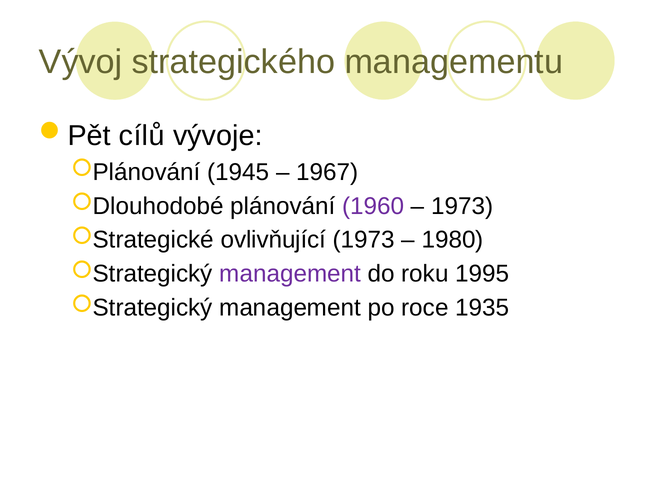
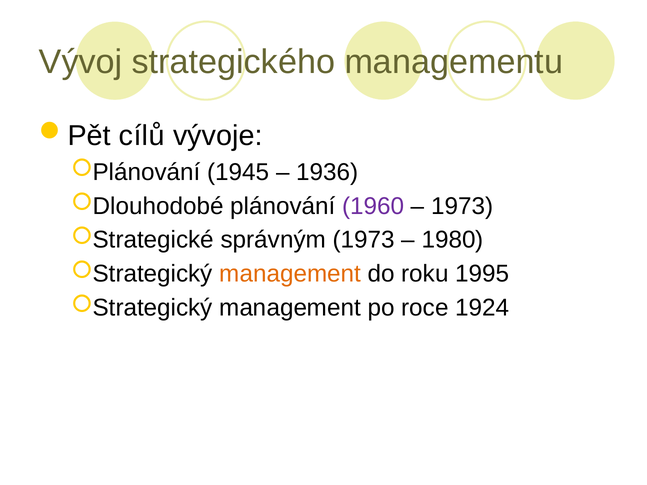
1967: 1967 -> 1936
ovlivňující: ovlivňující -> správným
management at (290, 274) colour: purple -> orange
1935: 1935 -> 1924
